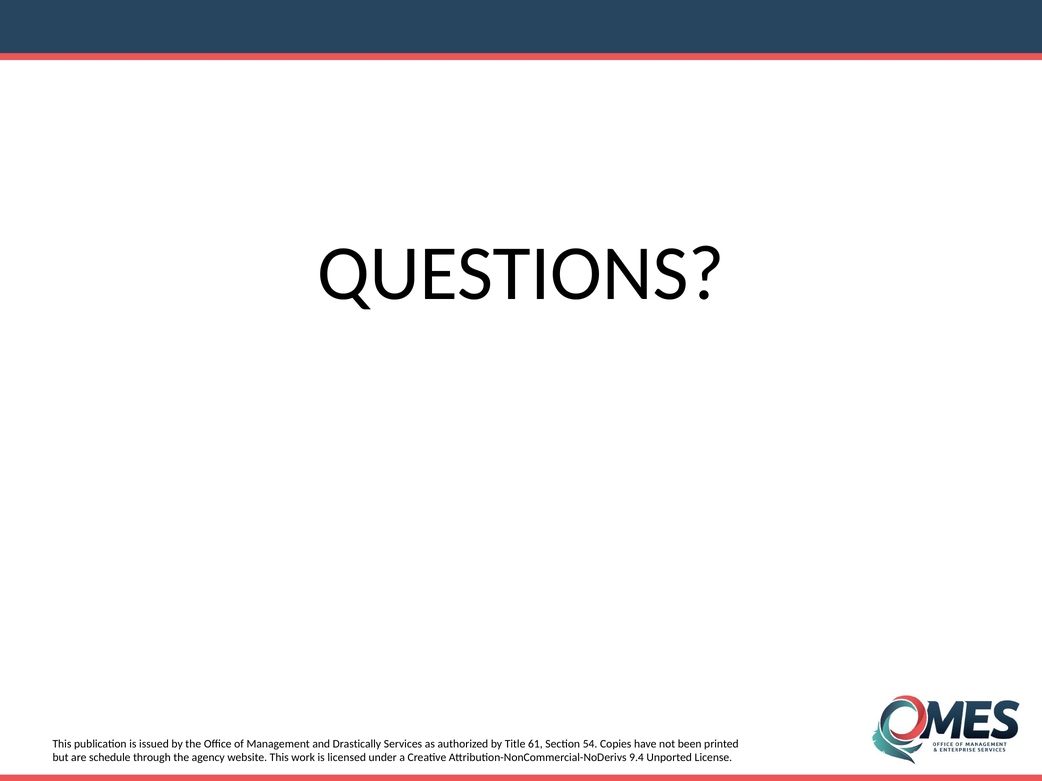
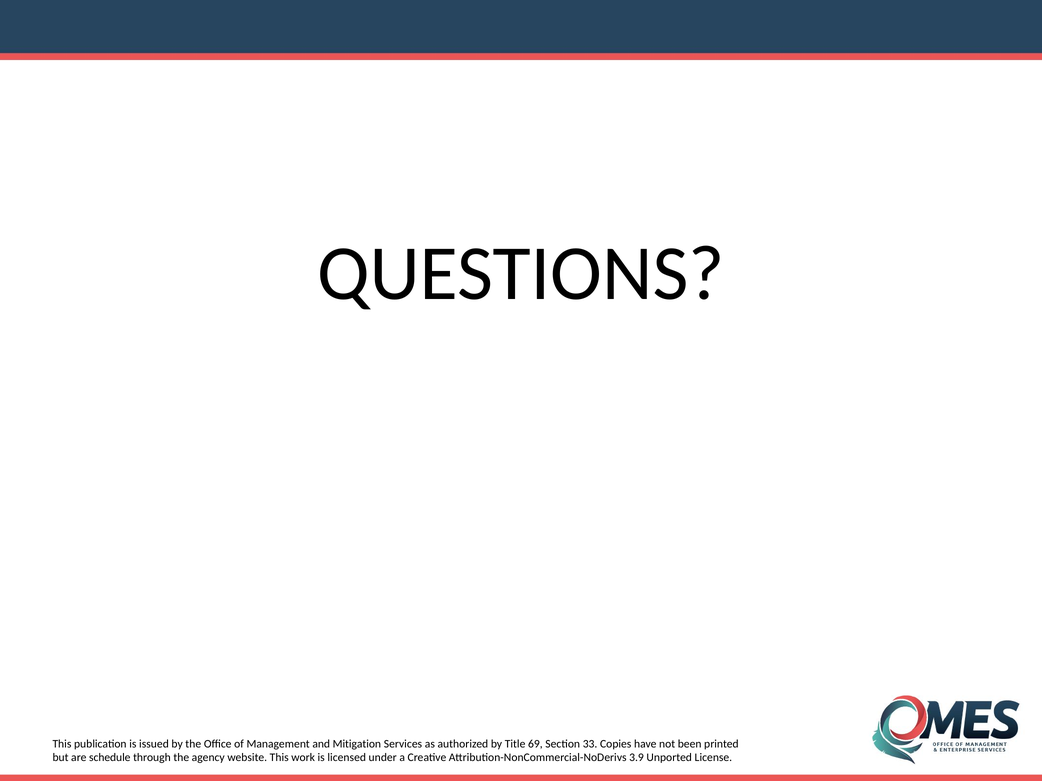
Drastically: Drastically -> Mitigation
61: 61 -> 69
54: 54 -> 33
9.4: 9.4 -> 3.9
